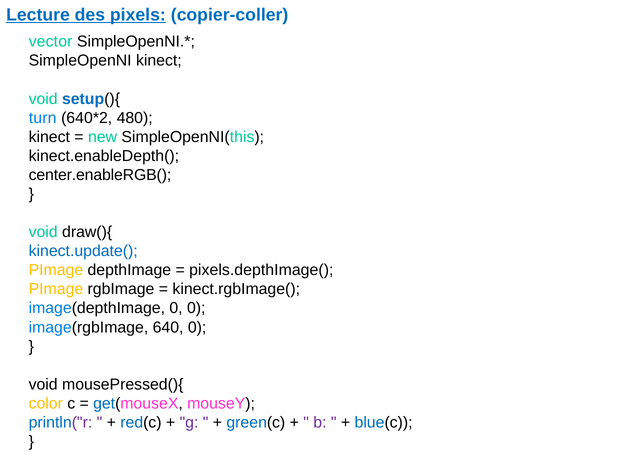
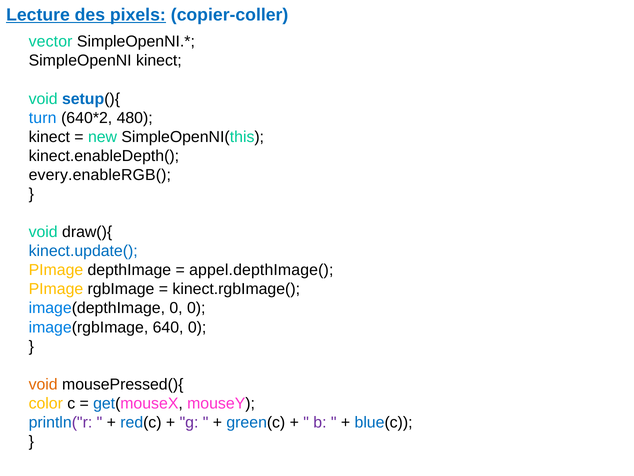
center.enableRGB(: center.enableRGB( -> every.enableRGB(
pixels.depthImage(: pixels.depthImage( -> appel.depthImage(
void at (43, 384) colour: black -> orange
